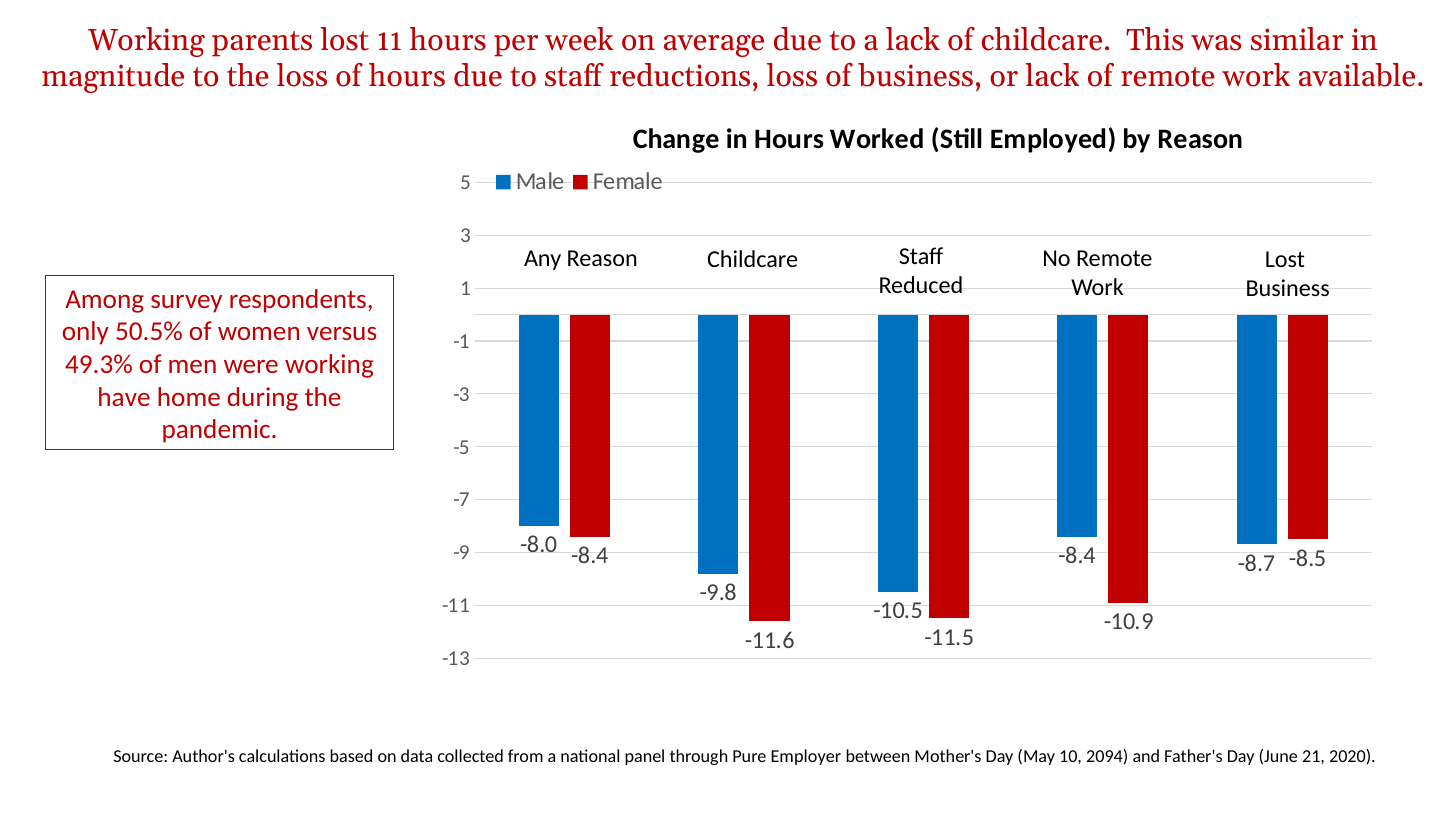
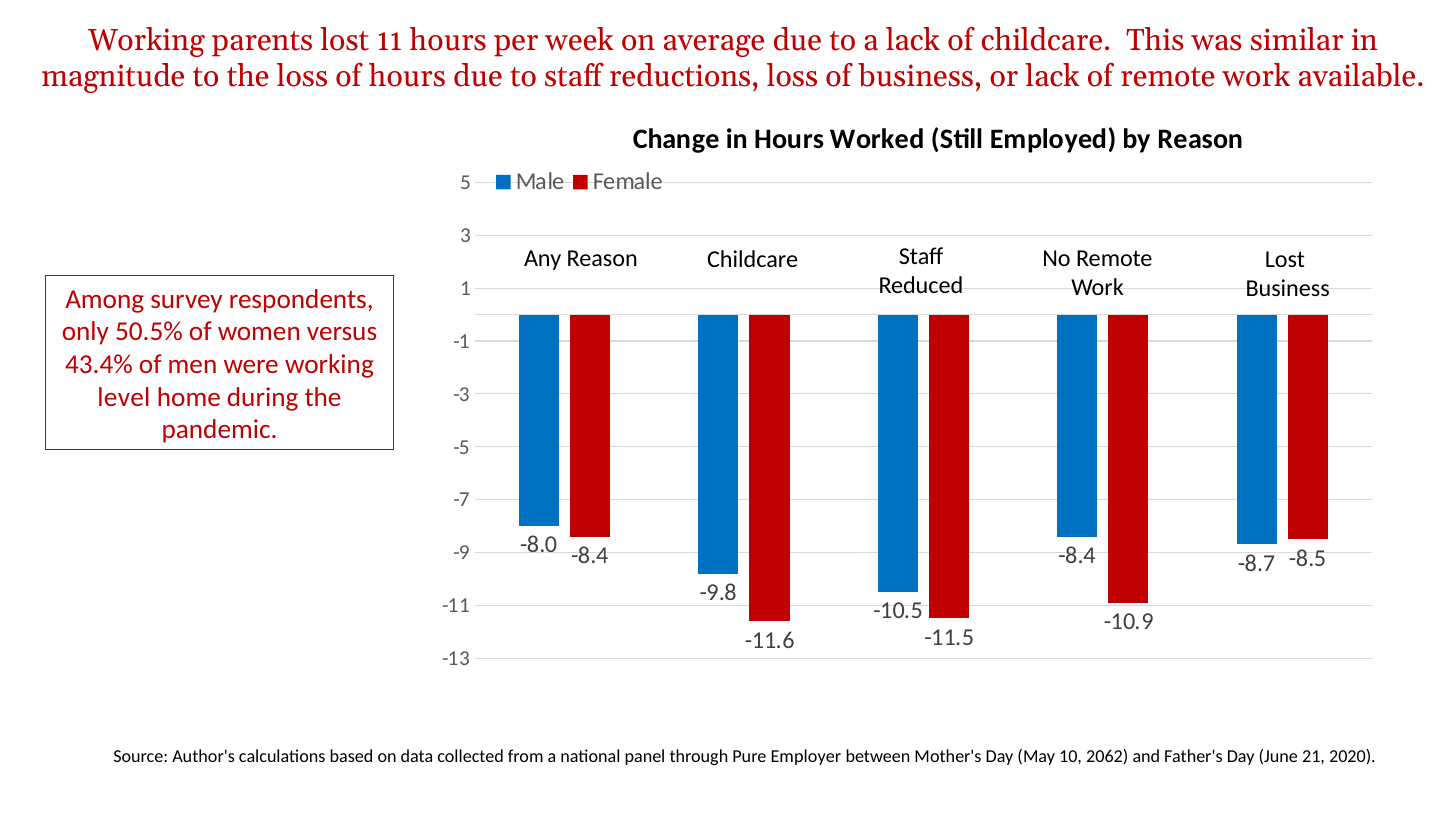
49.3%: 49.3% -> 43.4%
have: have -> level
2094: 2094 -> 2062
